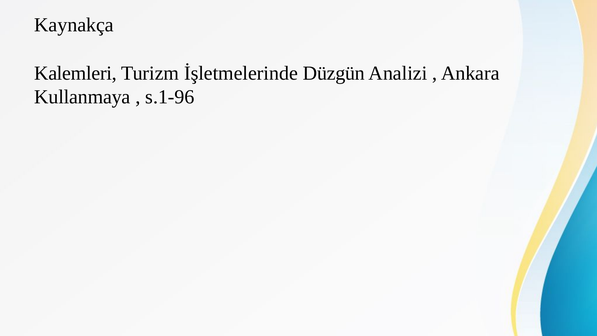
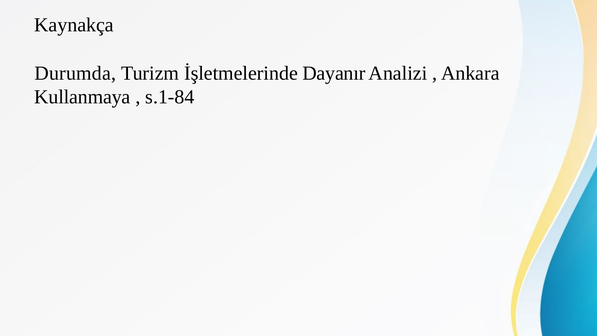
Kalemleri: Kalemleri -> Durumda
Düzgün: Düzgün -> Dayanır
s.1-96: s.1-96 -> s.1-84
